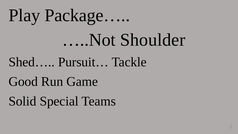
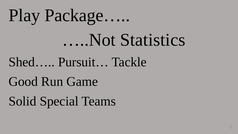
Shoulder: Shoulder -> Statistics
